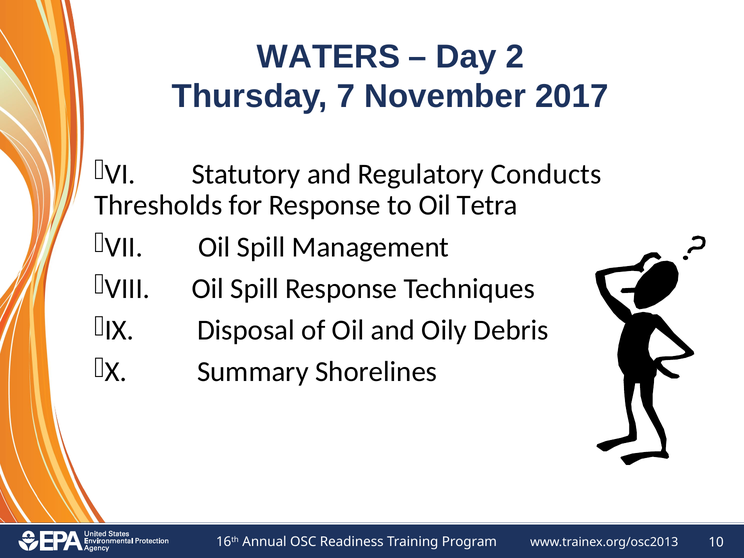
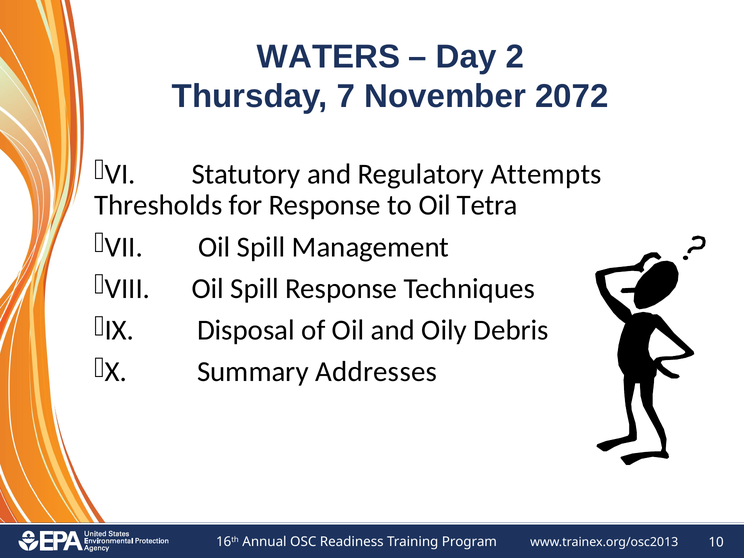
2017: 2017 -> 2072
Conducts: Conducts -> Attempts
Shorelines: Shorelines -> Addresses
